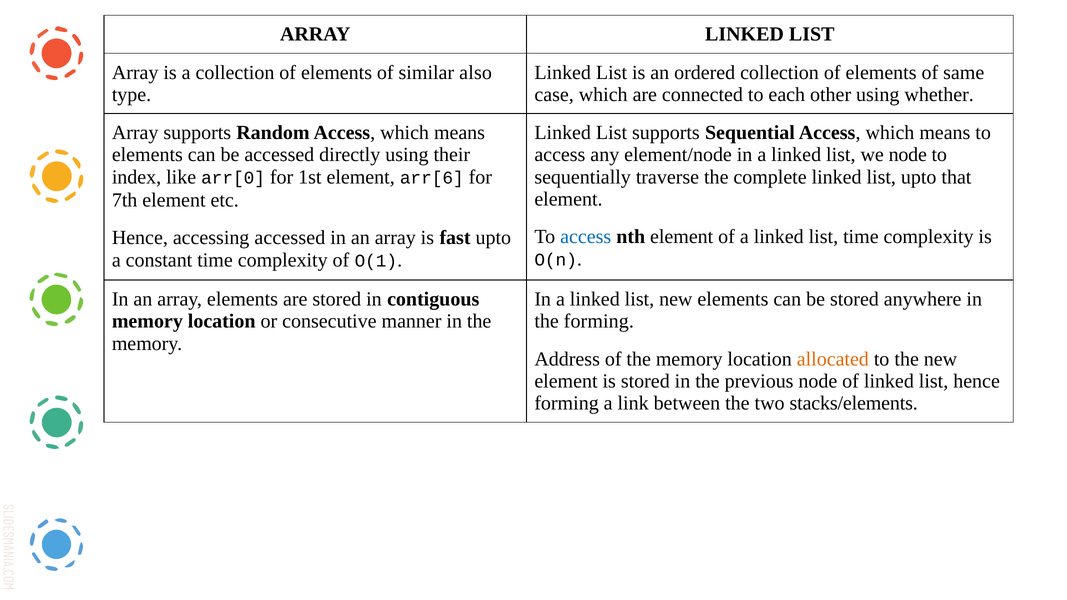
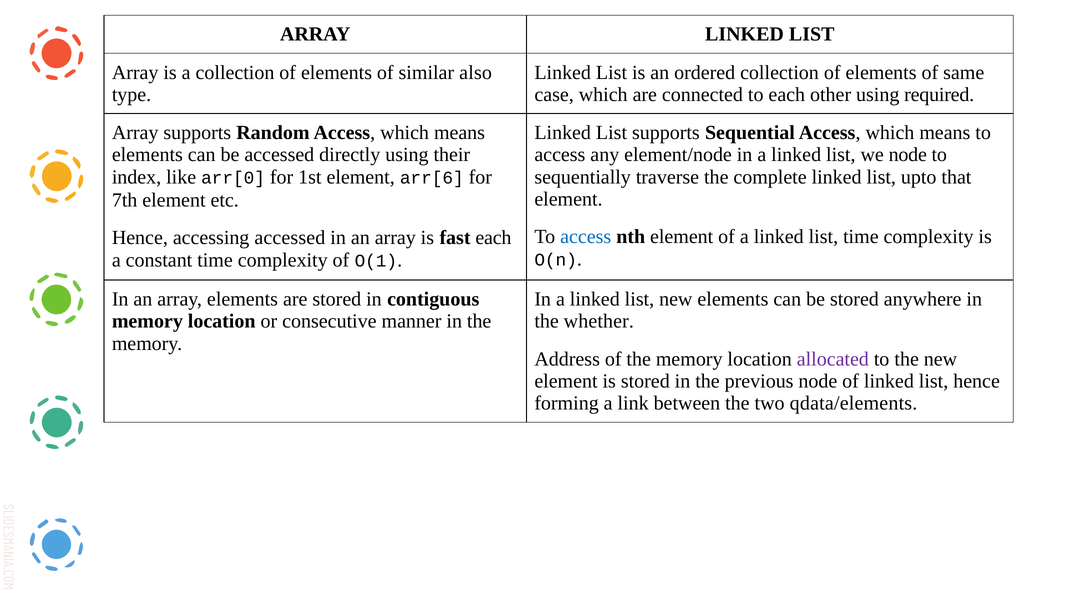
whether: whether -> required
fast upto: upto -> each
the forming: forming -> whether
allocated colour: orange -> purple
stacks/elements: stacks/elements -> qdata/elements
